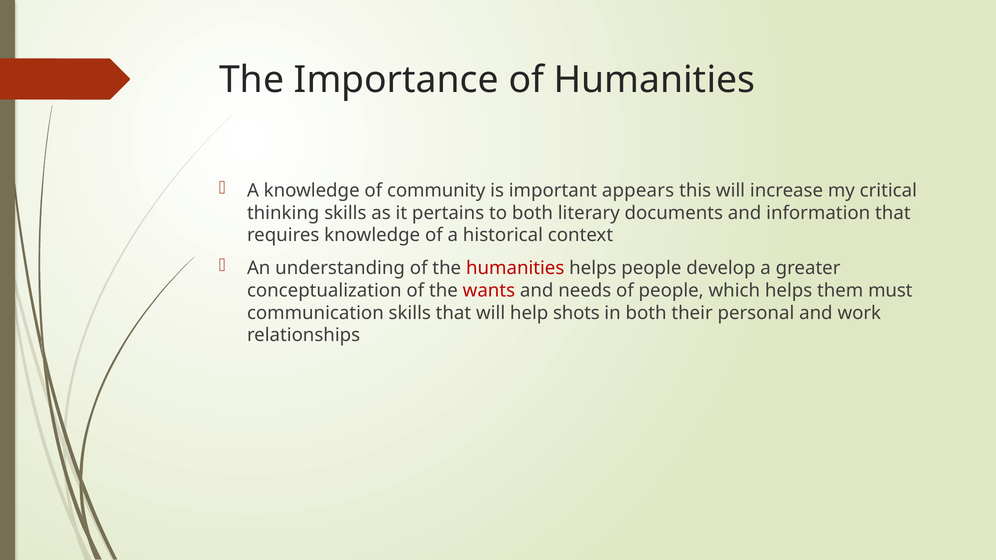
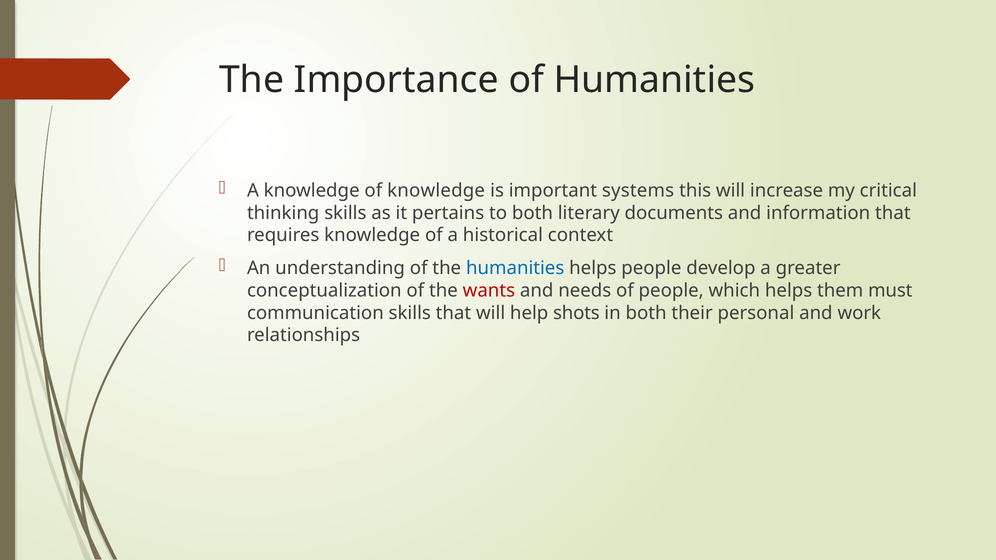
of community: community -> knowledge
appears: appears -> systems
humanities at (515, 268) colour: red -> blue
